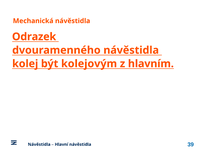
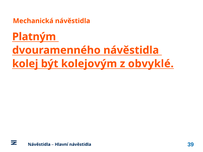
Odrazek: Odrazek -> Platným
hlavním: hlavním -> obvyklé
